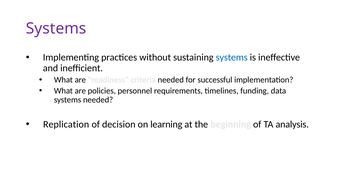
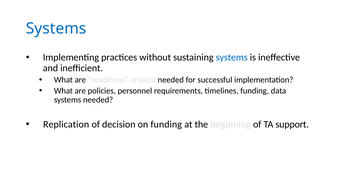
Systems at (56, 29) colour: purple -> blue
on learning: learning -> funding
analysis: analysis -> support
